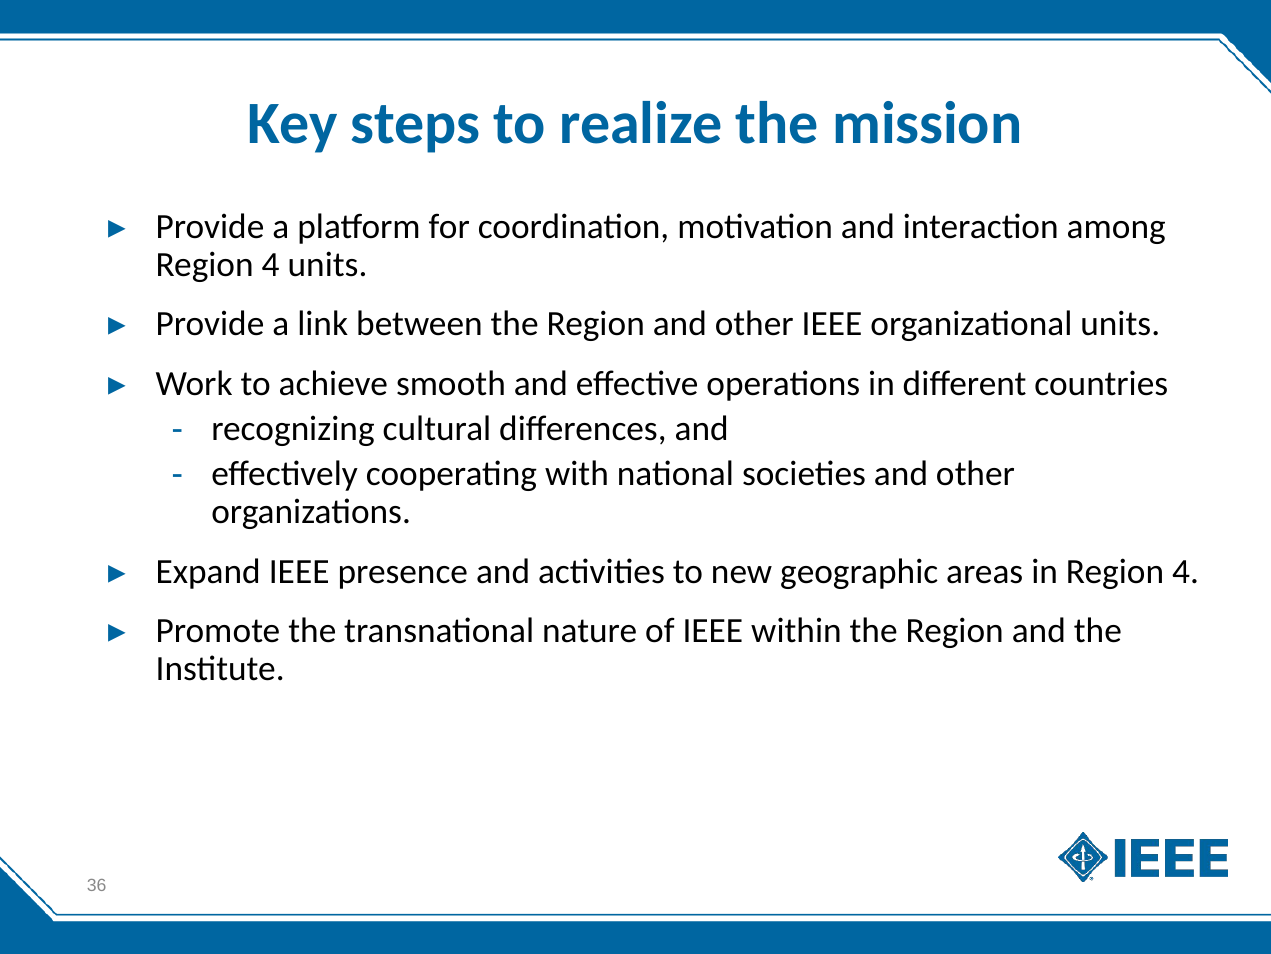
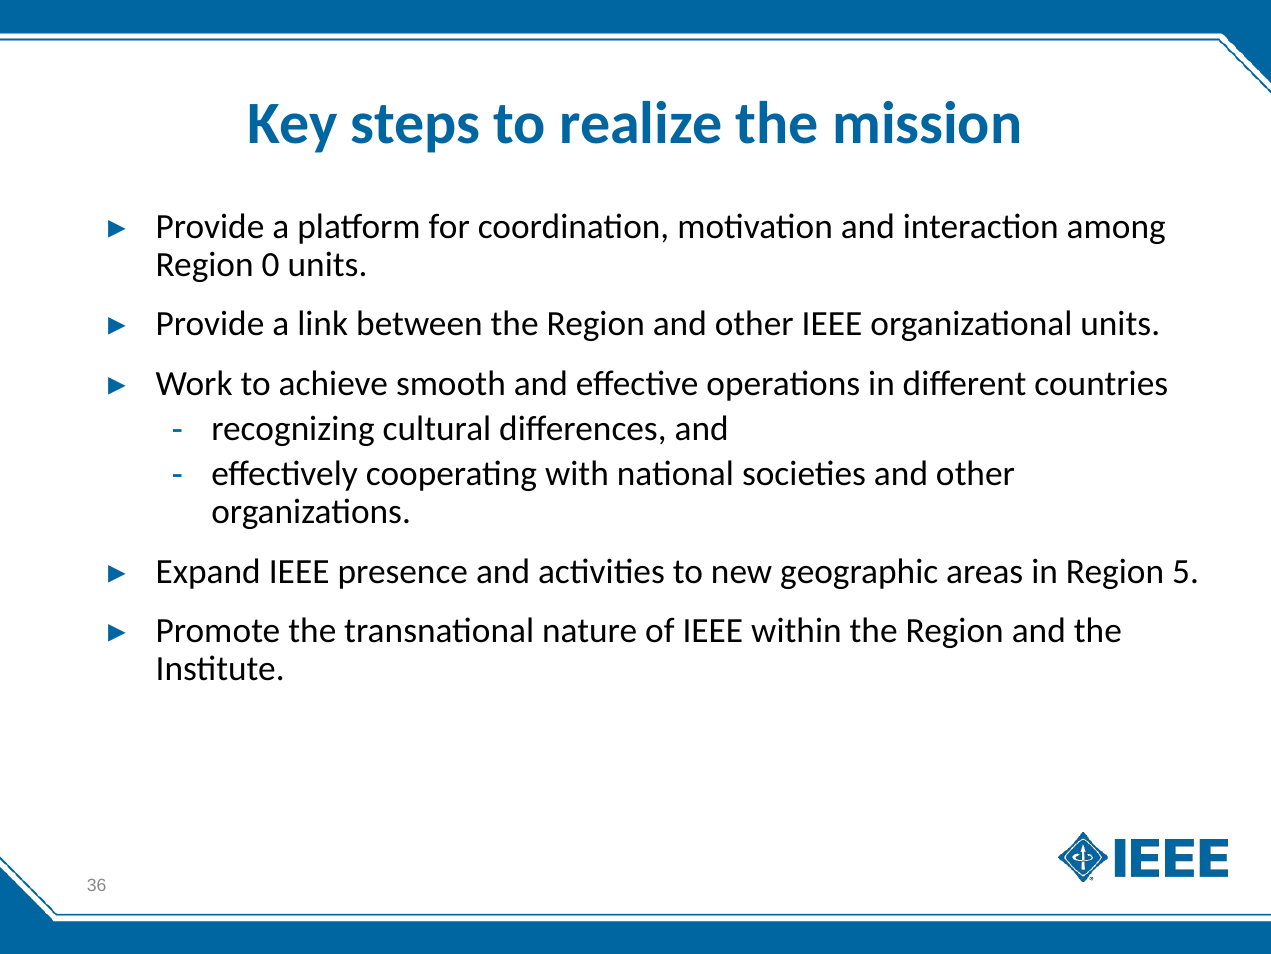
4 at (271, 265): 4 -> 0
in Region 4: 4 -> 5
